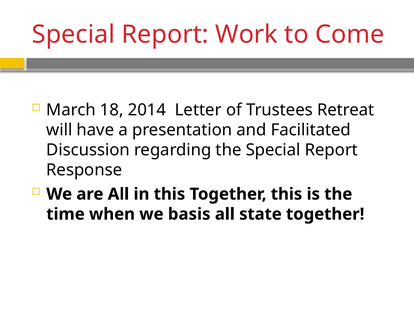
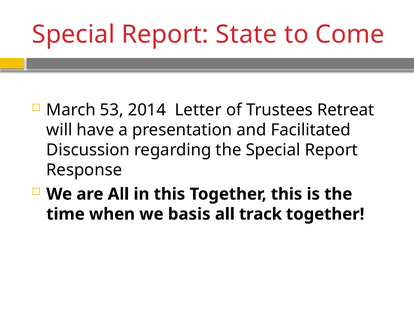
Work: Work -> State
18: 18 -> 53
state: state -> track
